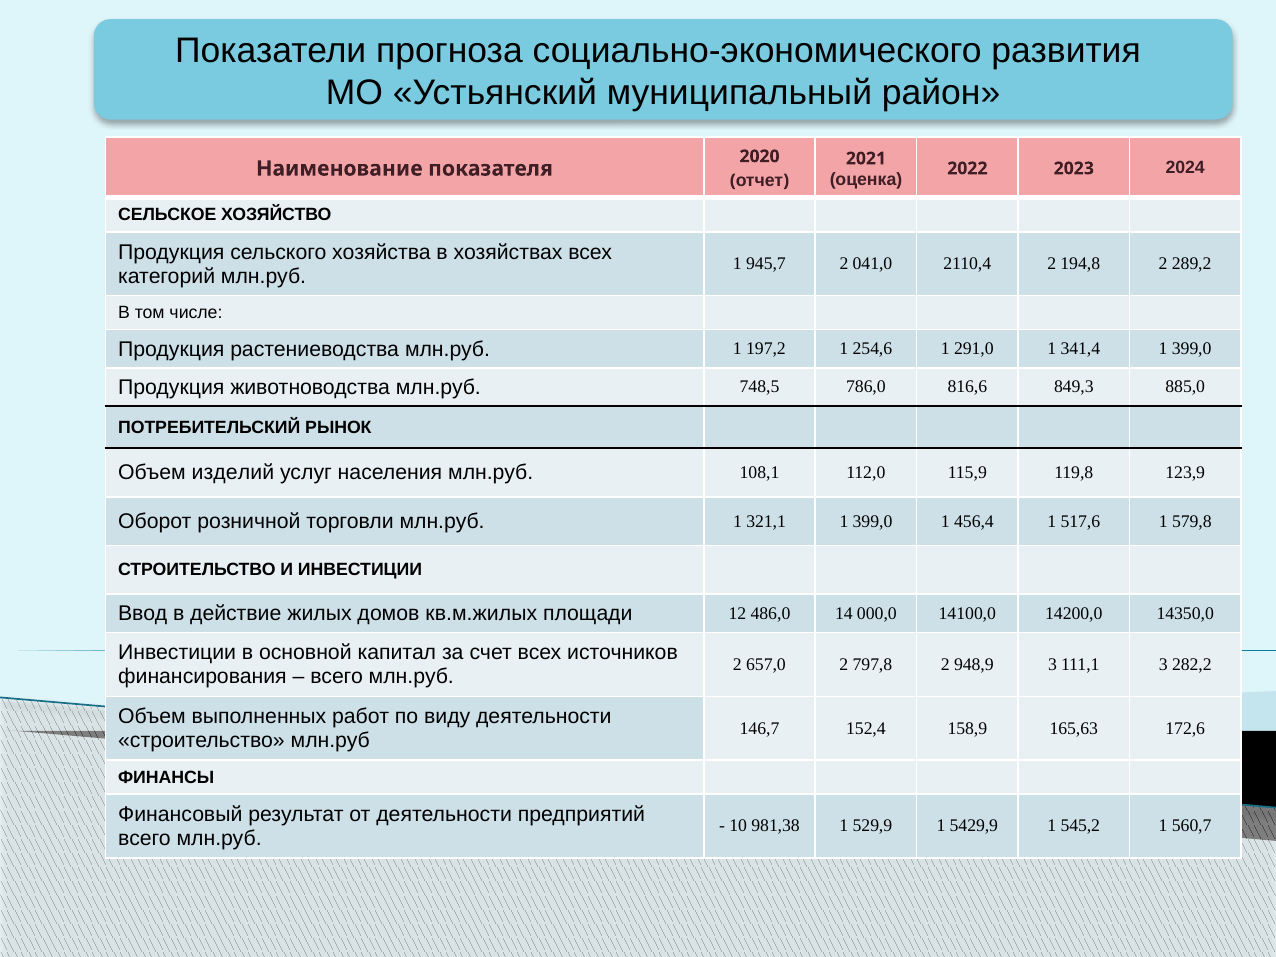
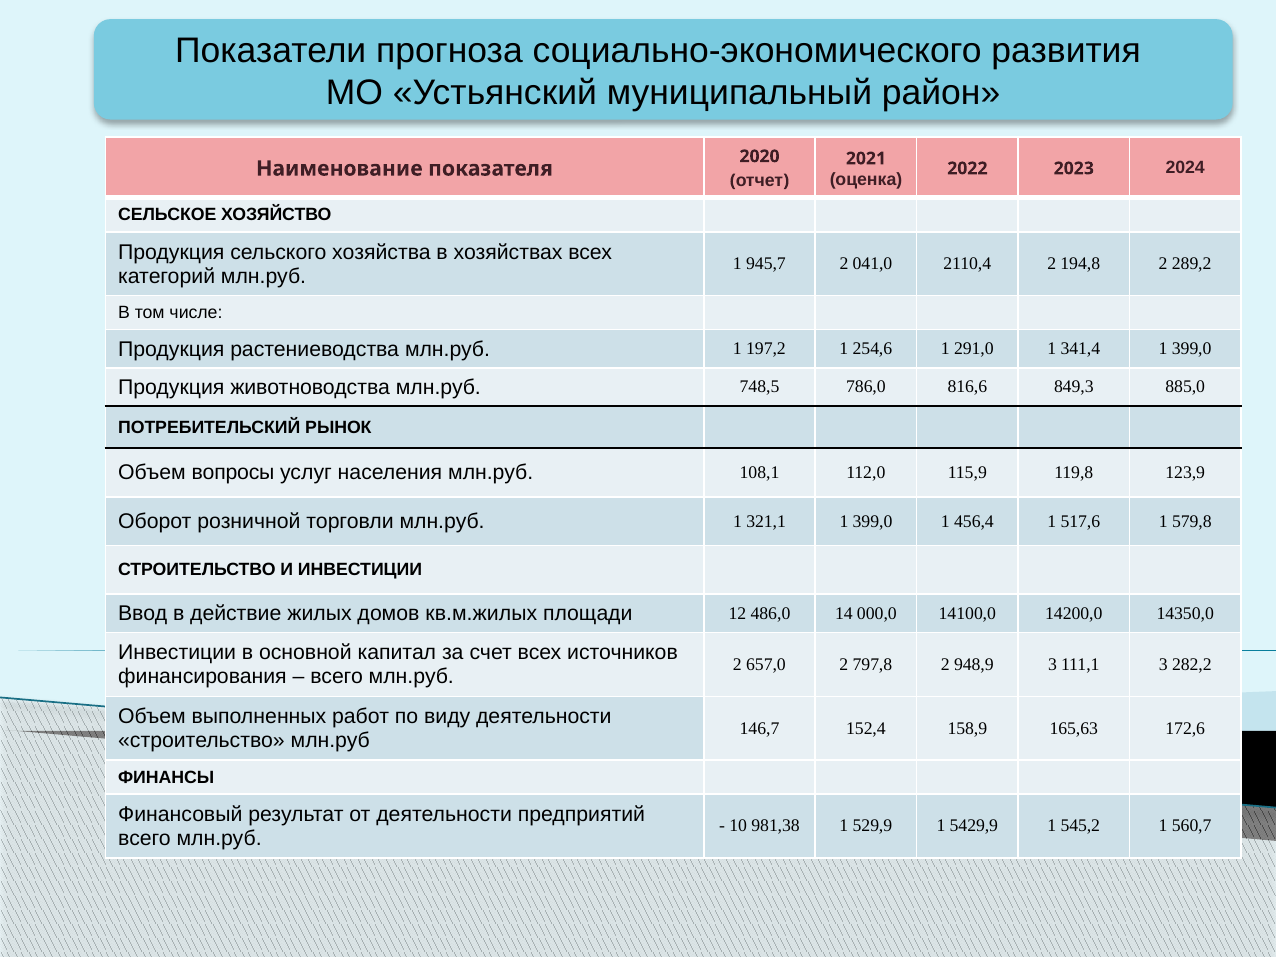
изделий: изделий -> вопросы
